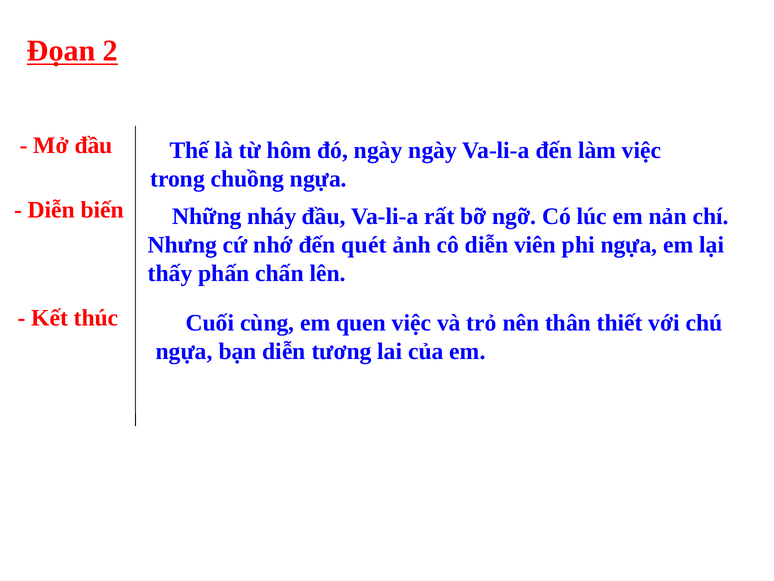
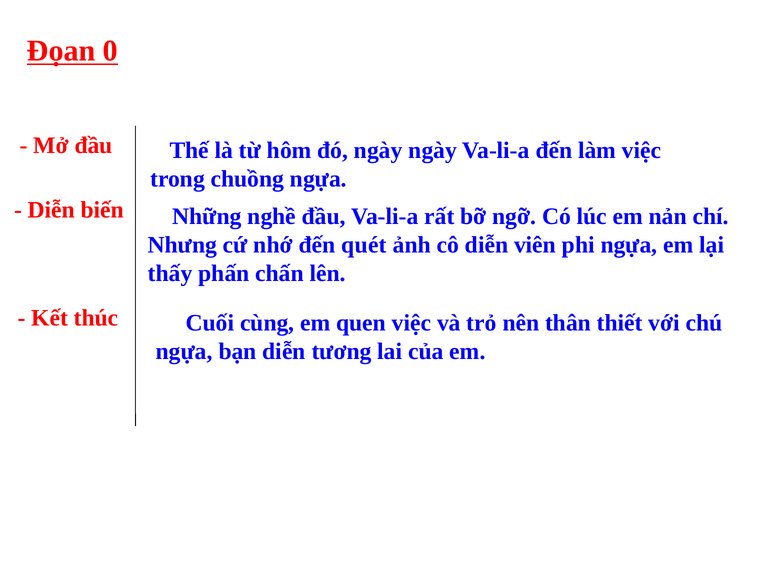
2: 2 -> 0
nháy: nháy -> nghề
